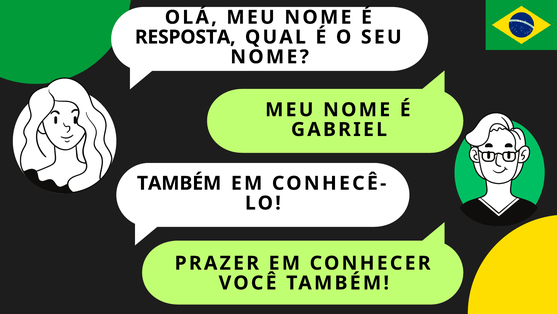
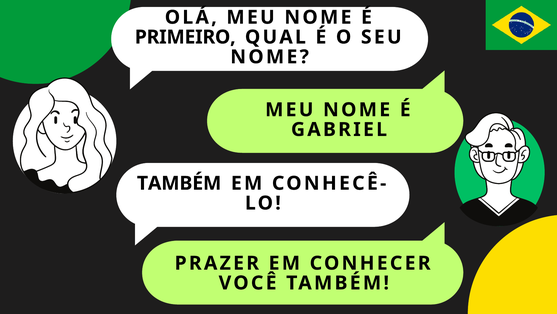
RESPOSTA: RESPOSTA -> PRIMEIRO
